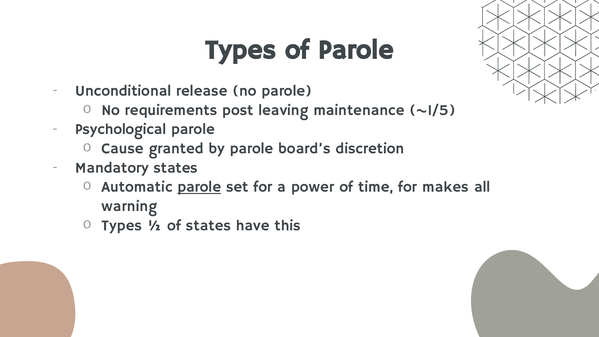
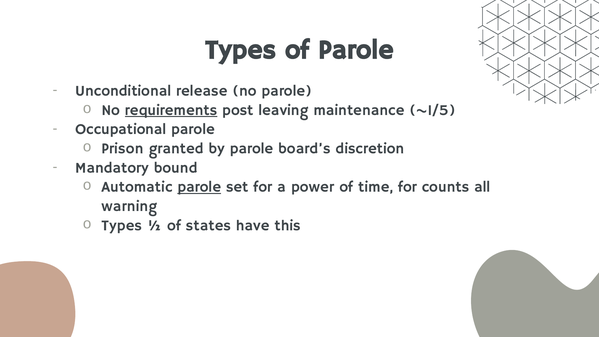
requirements underline: none -> present
Psychological: Psychological -> Occupational
Cause: Cause -> Prison
Mandatory states: states -> bound
makes: makes -> counts
